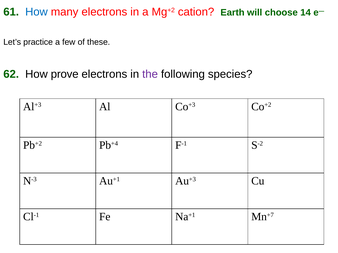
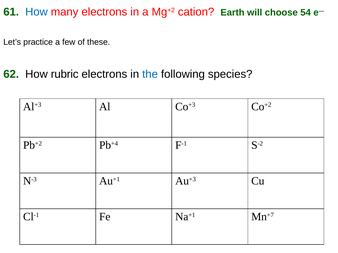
14: 14 -> 54
prove: prove -> rubric
the colour: purple -> blue
